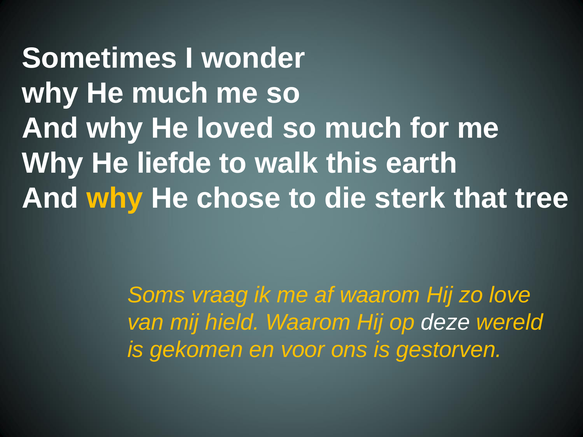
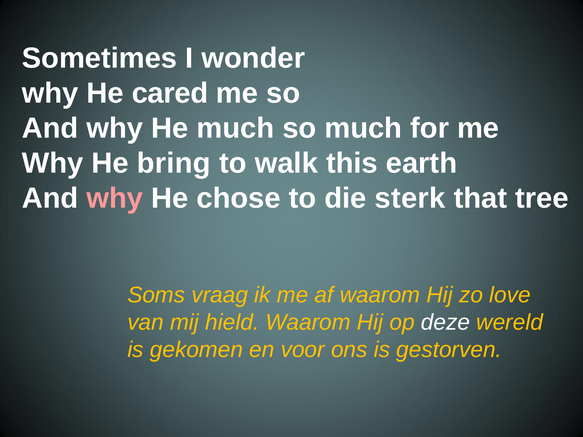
He much: much -> cared
He loved: loved -> much
liefde: liefde -> bring
why at (115, 198) colour: yellow -> pink
